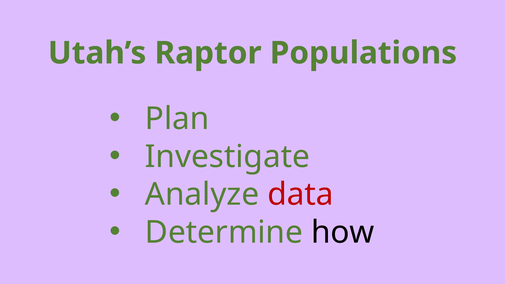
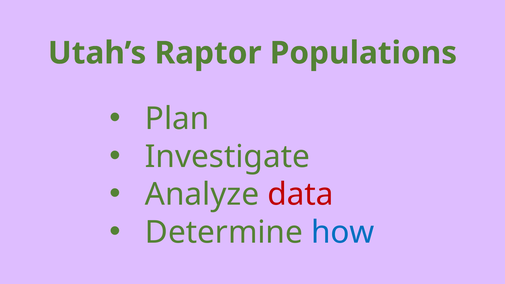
how colour: black -> blue
